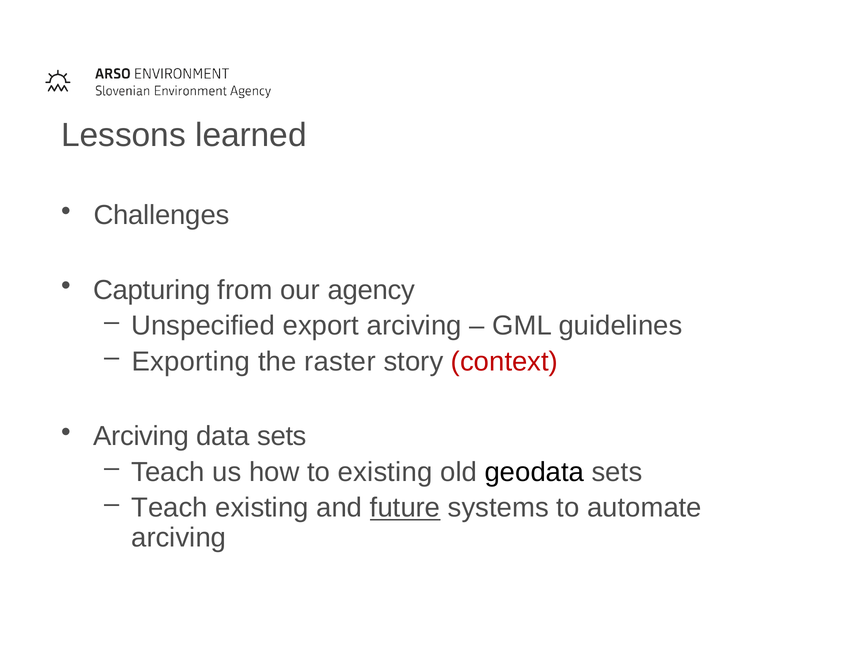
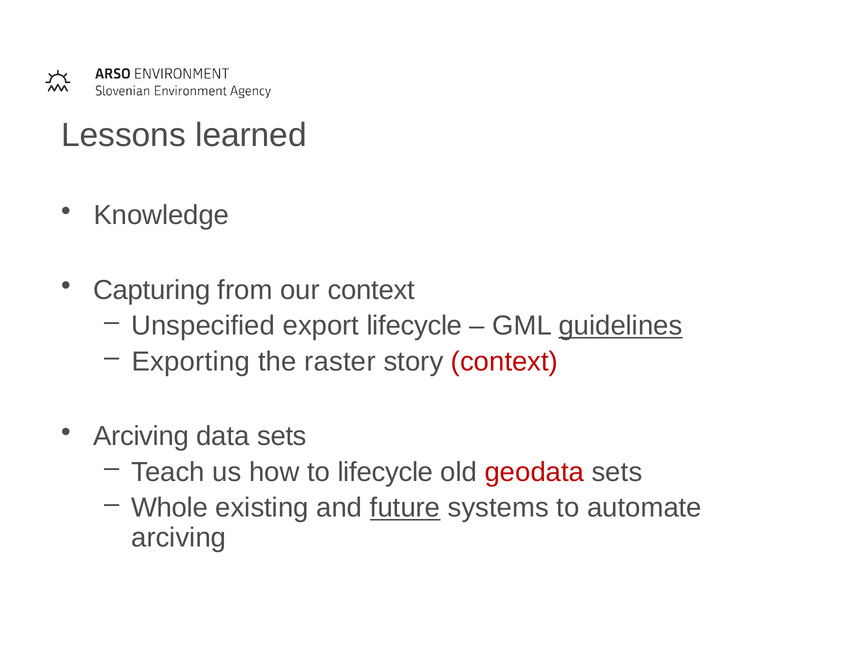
Challenges: Challenges -> Knowledge
our agency: agency -> context
export arciving: arciving -> lifecycle
guidelines underline: none -> present
to existing: existing -> lifecycle
geodata colour: black -> red
Teach at (170, 508): Teach -> Whole
